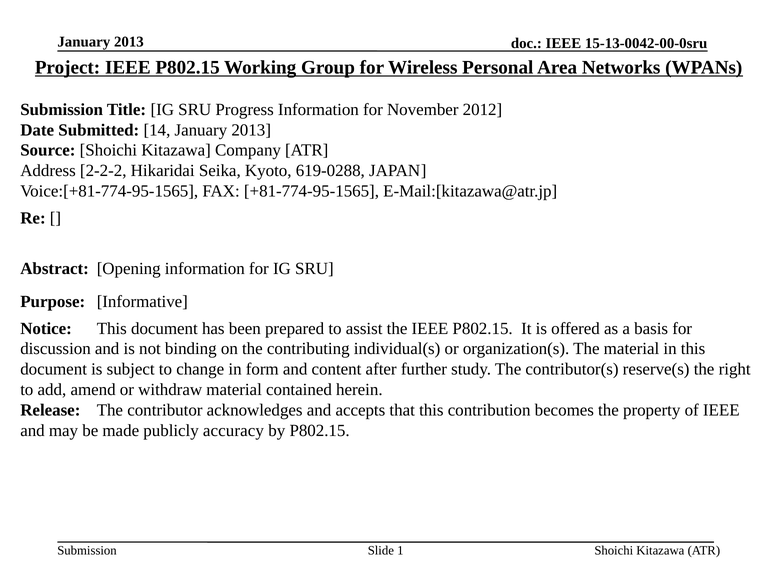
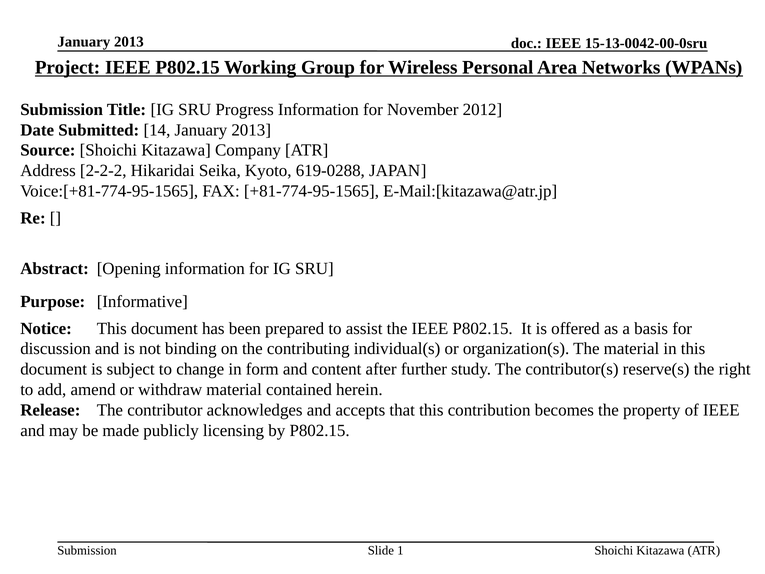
accuracy: accuracy -> licensing
